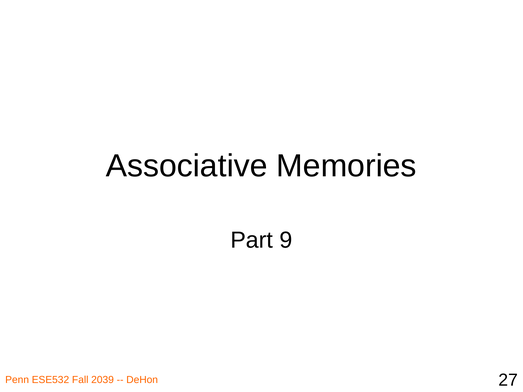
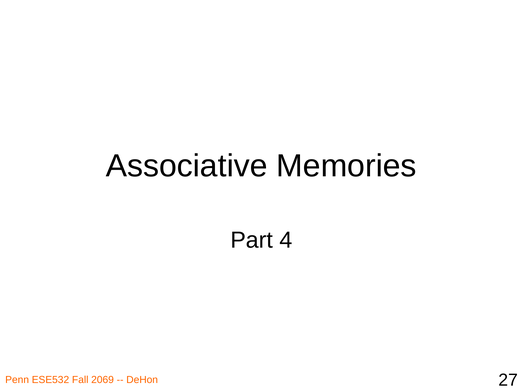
9: 9 -> 4
2039: 2039 -> 2069
